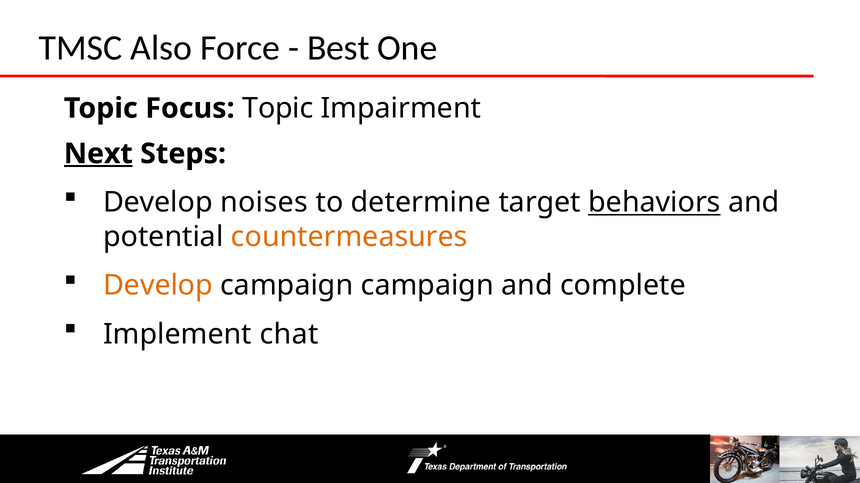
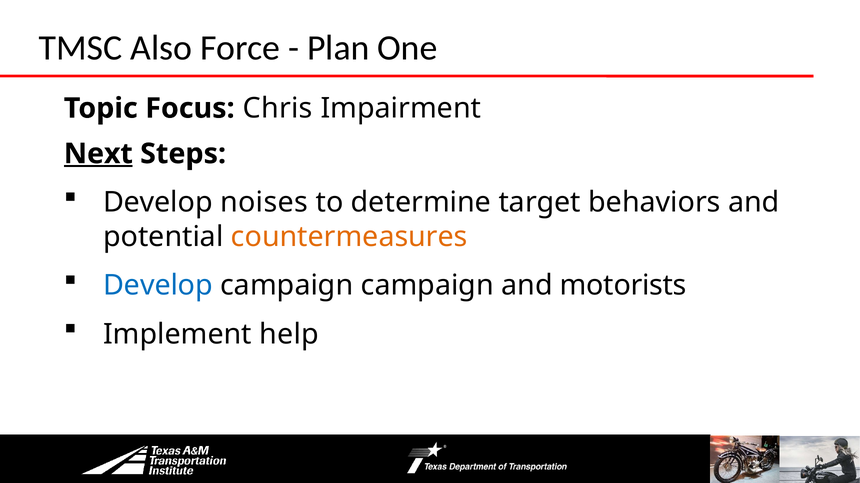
Best: Best -> Plan
Focus Topic: Topic -> Chris
behaviors underline: present -> none
Develop at (158, 286) colour: orange -> blue
complete: complete -> motorists
chat: chat -> help
